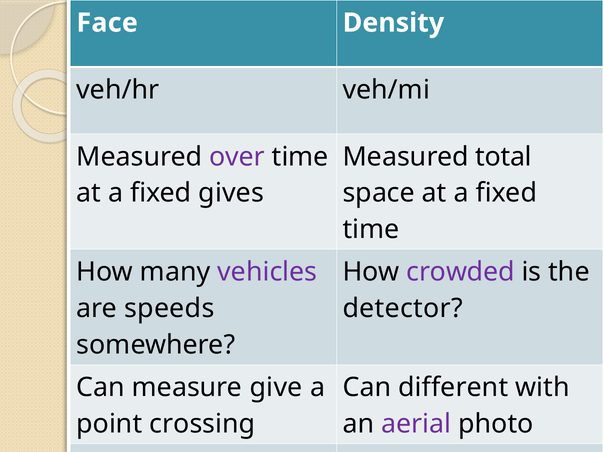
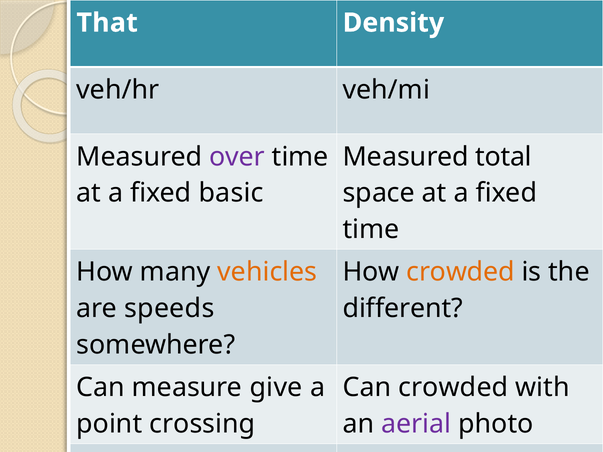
Face: Face -> That
gives: gives -> basic
vehicles colour: purple -> orange
crowded at (461, 272) colour: purple -> orange
detector: detector -> different
Can different: different -> crowded
